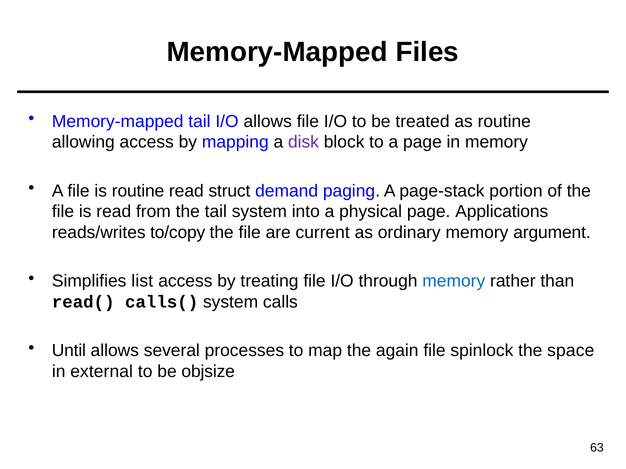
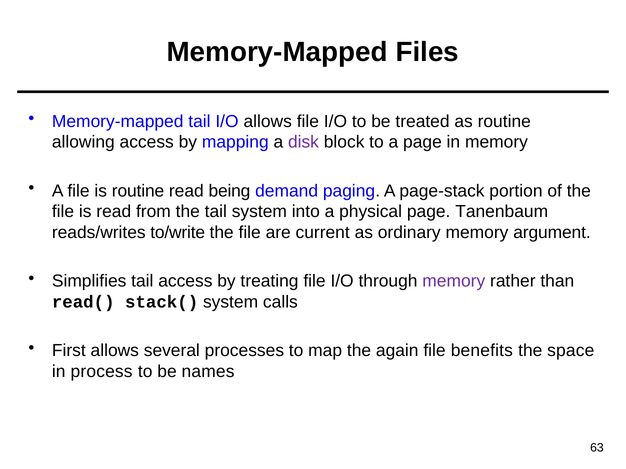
struct: struct -> being
Applications: Applications -> Tanenbaum
to/copy: to/copy -> to/write
Simplifies list: list -> tail
memory at (454, 281) colour: blue -> purple
calls(: calls( -> stack(
Until: Until -> First
spinlock: spinlock -> benefits
external: external -> process
objsize: objsize -> names
